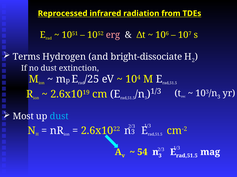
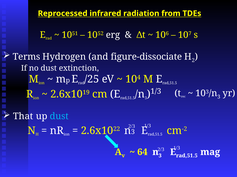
erg colour: pink -> white
bright-dissociate: bright-dissociate -> figure-dissociate
Most: Most -> That
54: 54 -> 64
